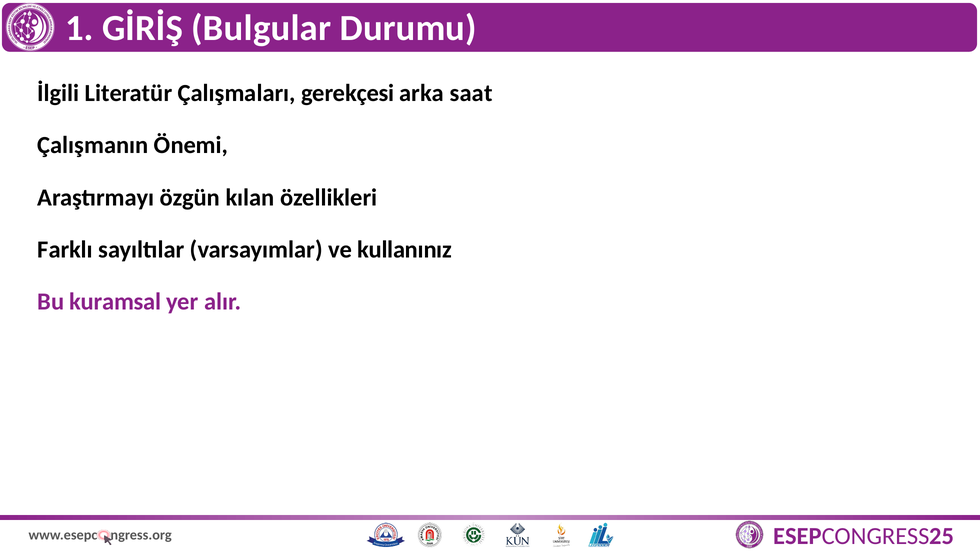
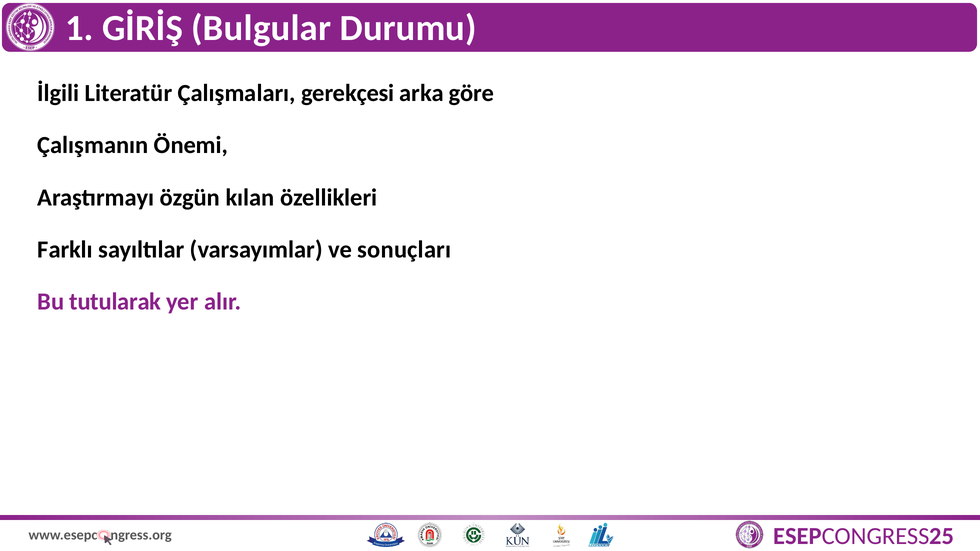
saat: saat -> göre
kullanınız: kullanınız -> sonuçları
kuramsal: kuramsal -> tutularak
